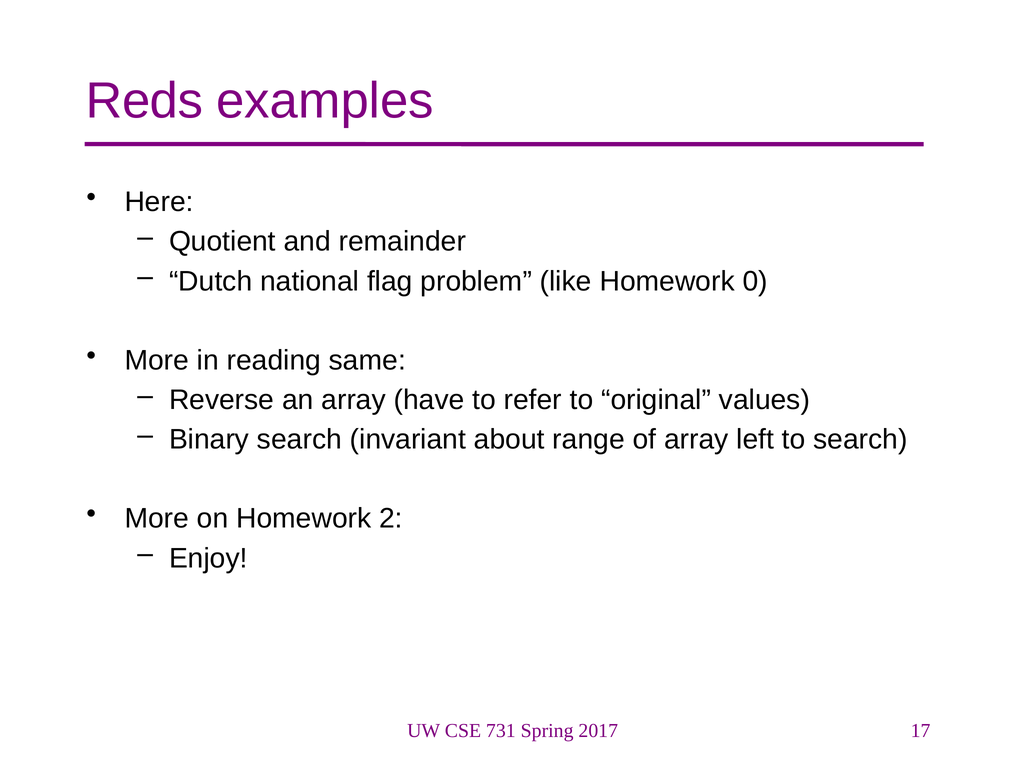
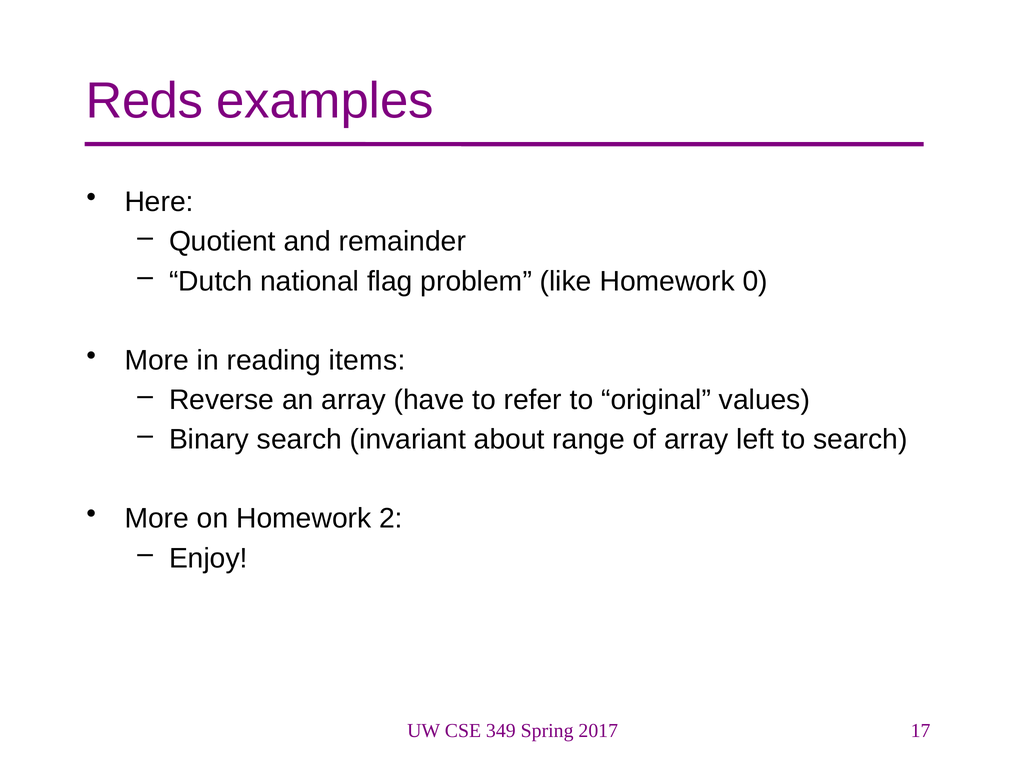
same: same -> items
731: 731 -> 349
